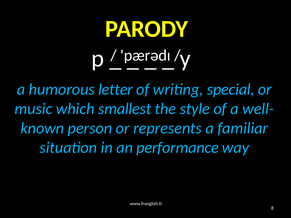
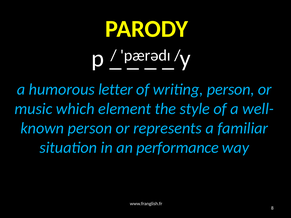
writing special: special -> person
smallest: smallest -> element
